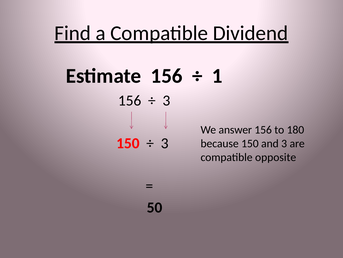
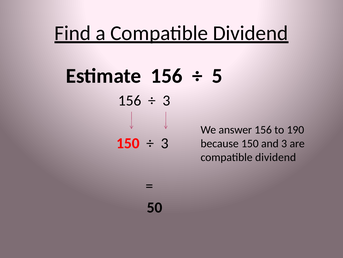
1: 1 -> 5
180: 180 -> 190
opposite at (276, 157): opposite -> dividend
